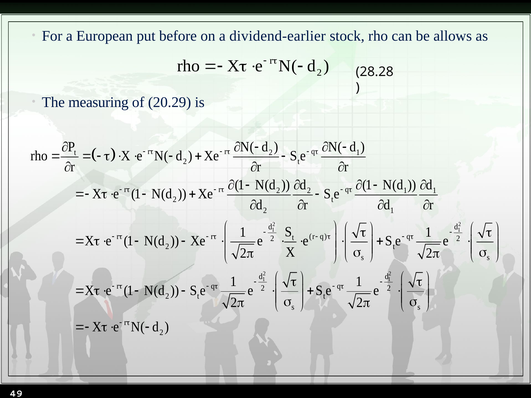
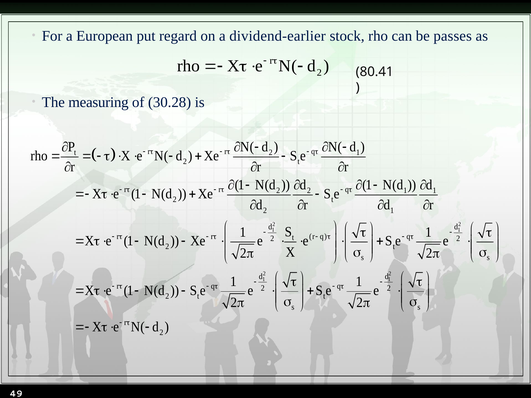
before: before -> regard
allows: allows -> passes
28.28: 28.28 -> 80.41
20.29: 20.29 -> 30.28
